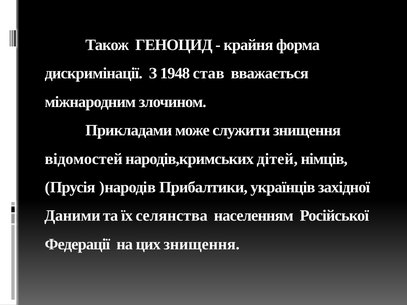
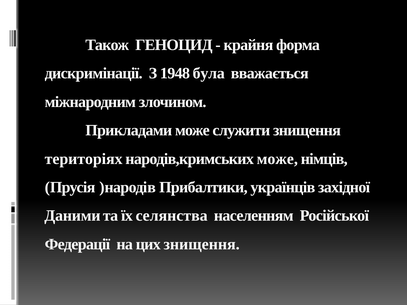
став: став -> була
відомостей: відомостей -> територіях
народів,кримських дітей: дітей -> може
